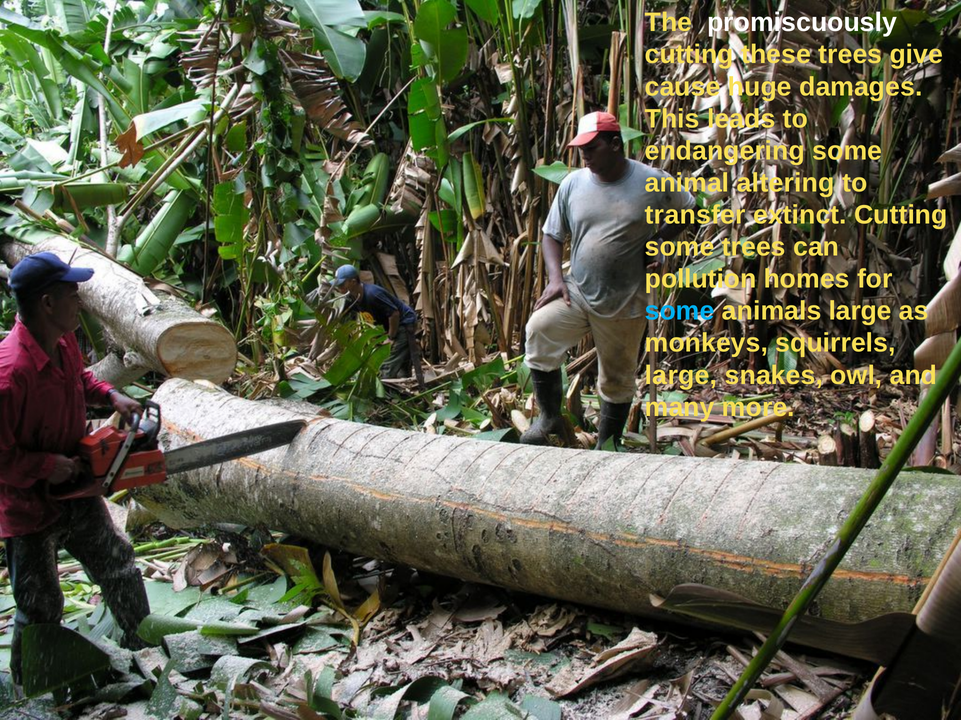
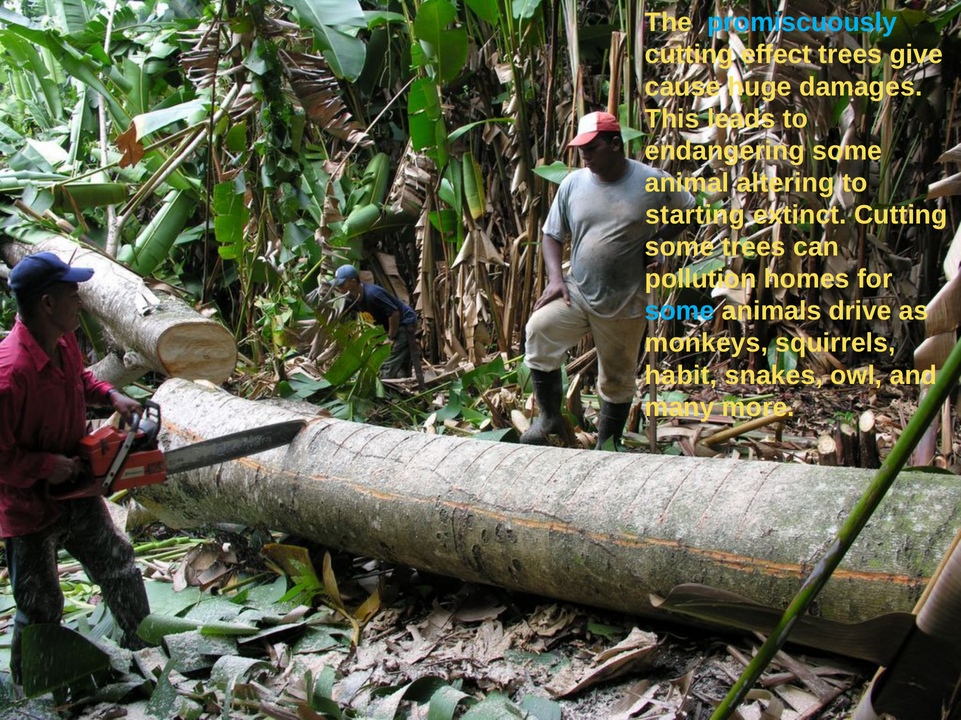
promiscuously colour: white -> light blue
these: these -> effect
transfer: transfer -> starting
animals large: large -> drive
large at (681, 376): large -> habit
